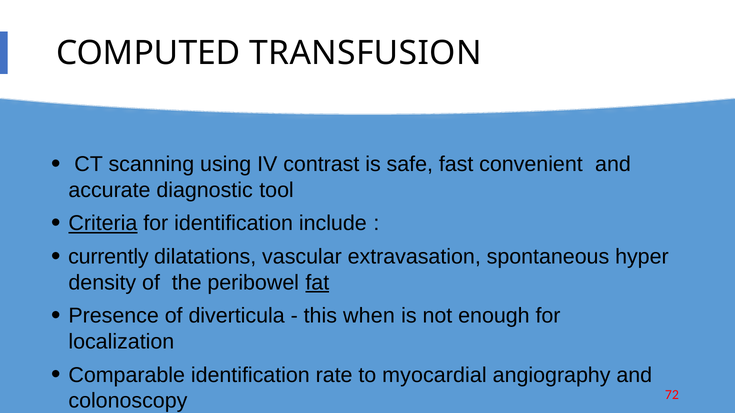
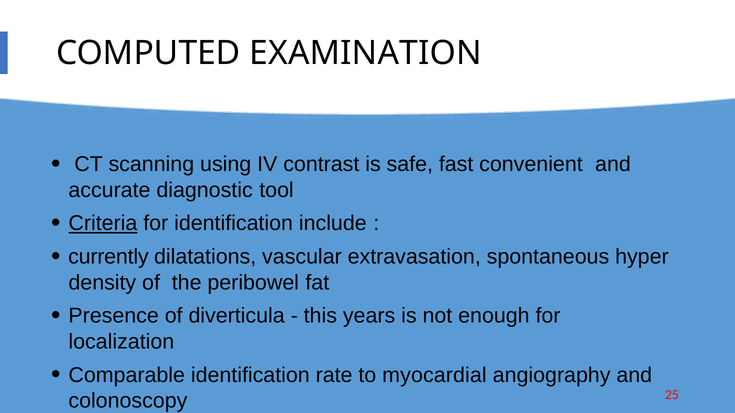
TRANSFUSION: TRANSFUSION -> EXAMINATION
fat underline: present -> none
when: when -> years
72: 72 -> 25
